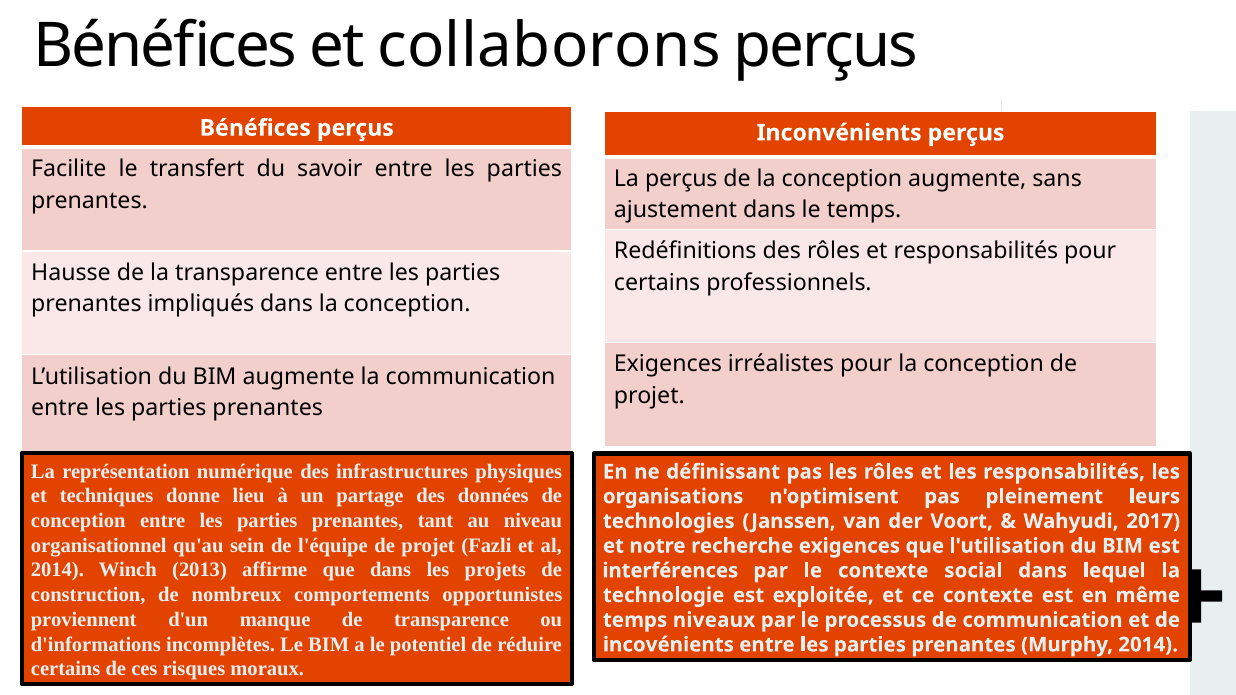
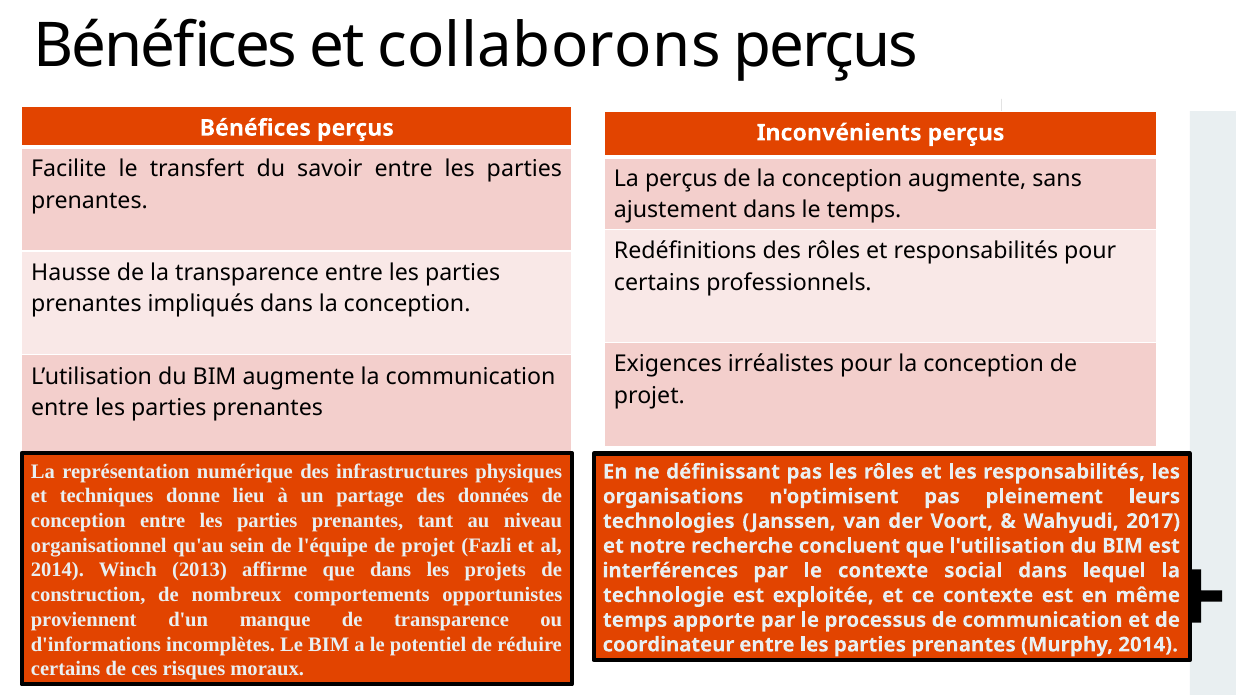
recherche exigences: exigences -> concluent
niveaux: niveaux -> apporte
incovénients: incovénients -> coordinateur
